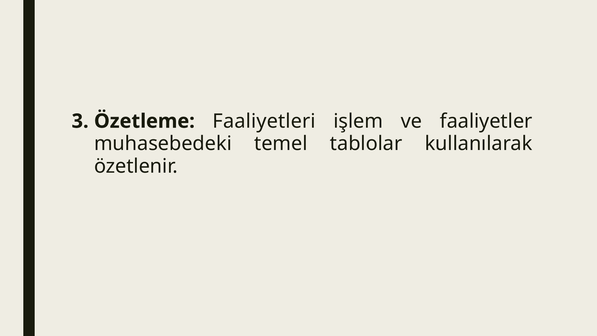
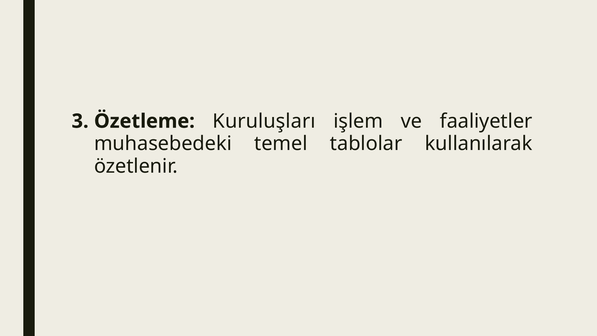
Faaliyetleri: Faaliyetleri -> Kuruluşları
